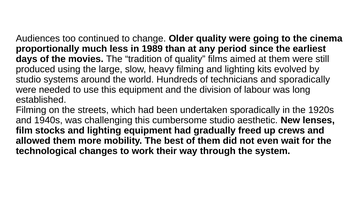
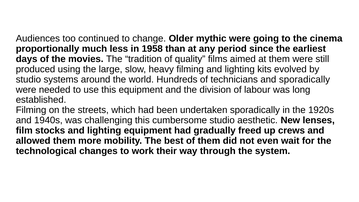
Older quality: quality -> mythic
1989: 1989 -> 1958
